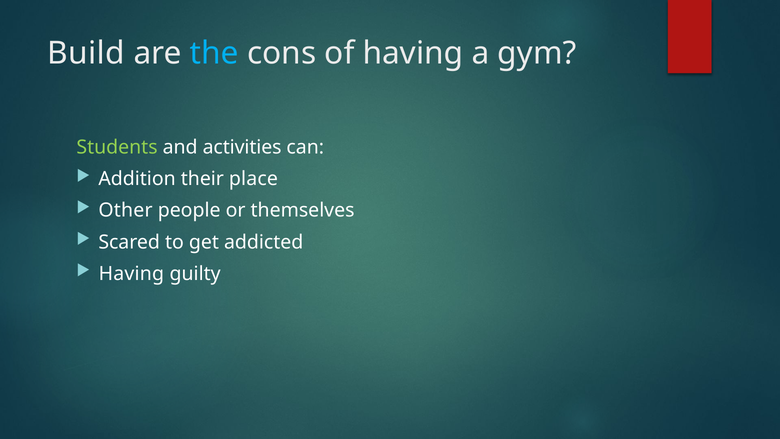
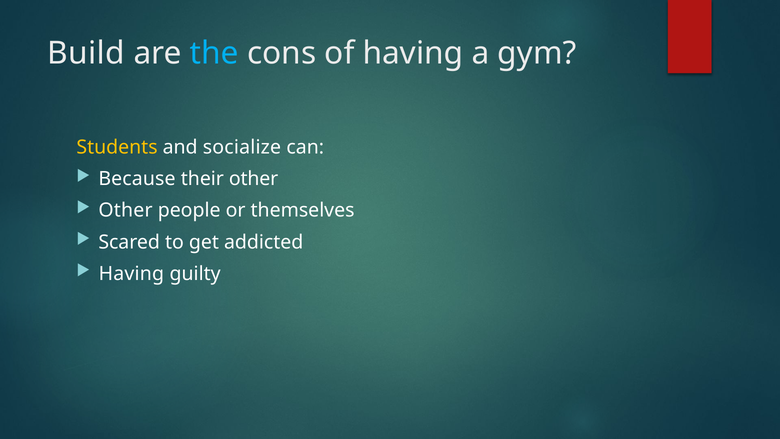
Students colour: light green -> yellow
activities: activities -> socialize
Addition: Addition -> Because
their place: place -> other
